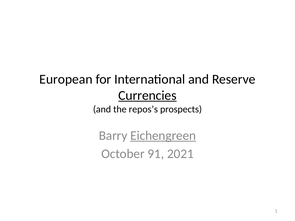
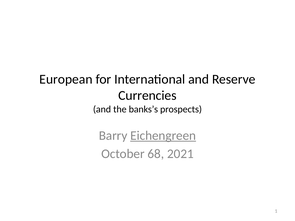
Currencies underline: present -> none
repos’s: repos’s -> banks’s
91: 91 -> 68
